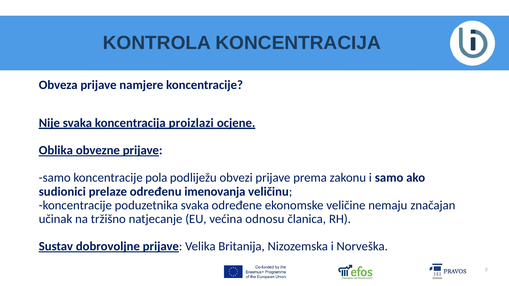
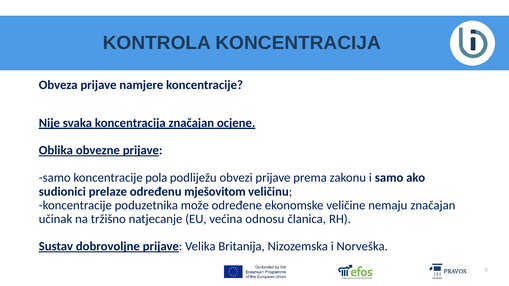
koncentracija proizlazi: proizlazi -> značajan
imenovanja: imenovanja -> mješovitom
poduzetnika svaka: svaka -> može
